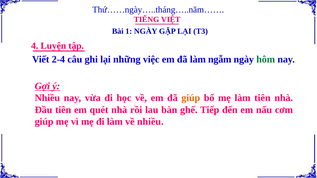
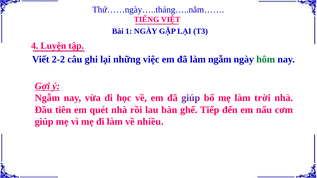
2-4: 2-4 -> 2-2
Nhiều at (47, 98): Nhiều -> Ngẫm
giúp at (191, 98) colour: orange -> purple
làm tiên: tiên -> trời
